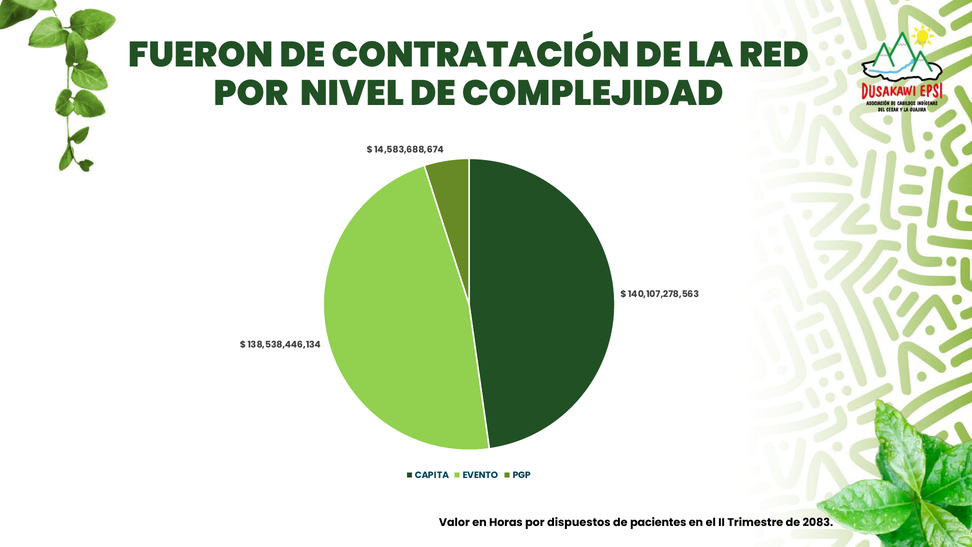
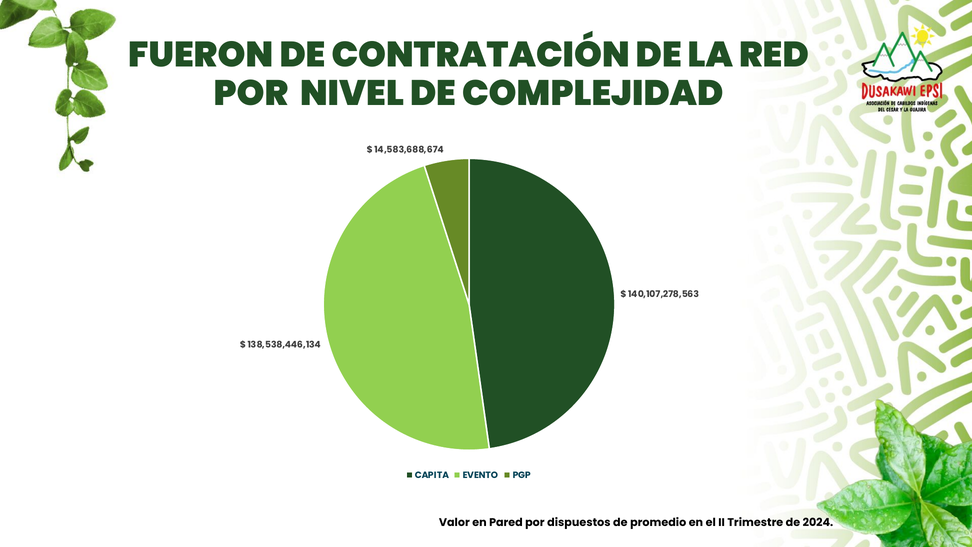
Horas: Horas -> Pared
pacientes: pacientes -> promedio
2083: 2083 -> 2024
